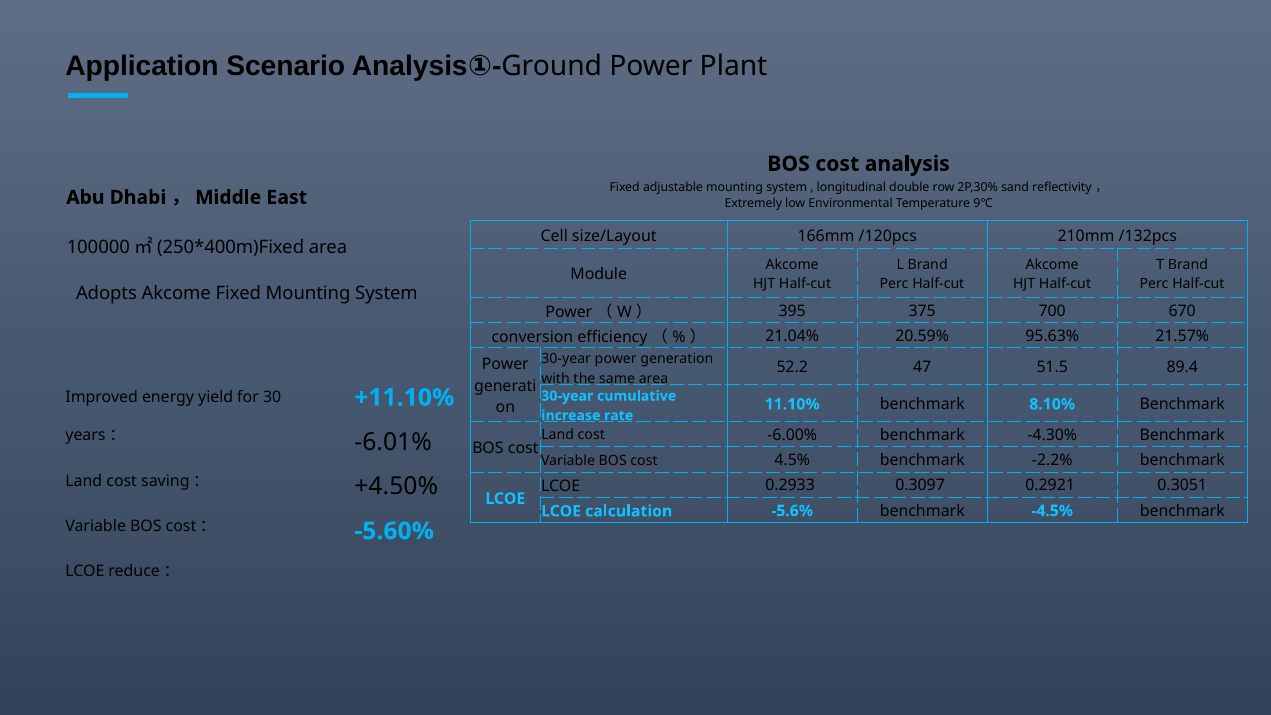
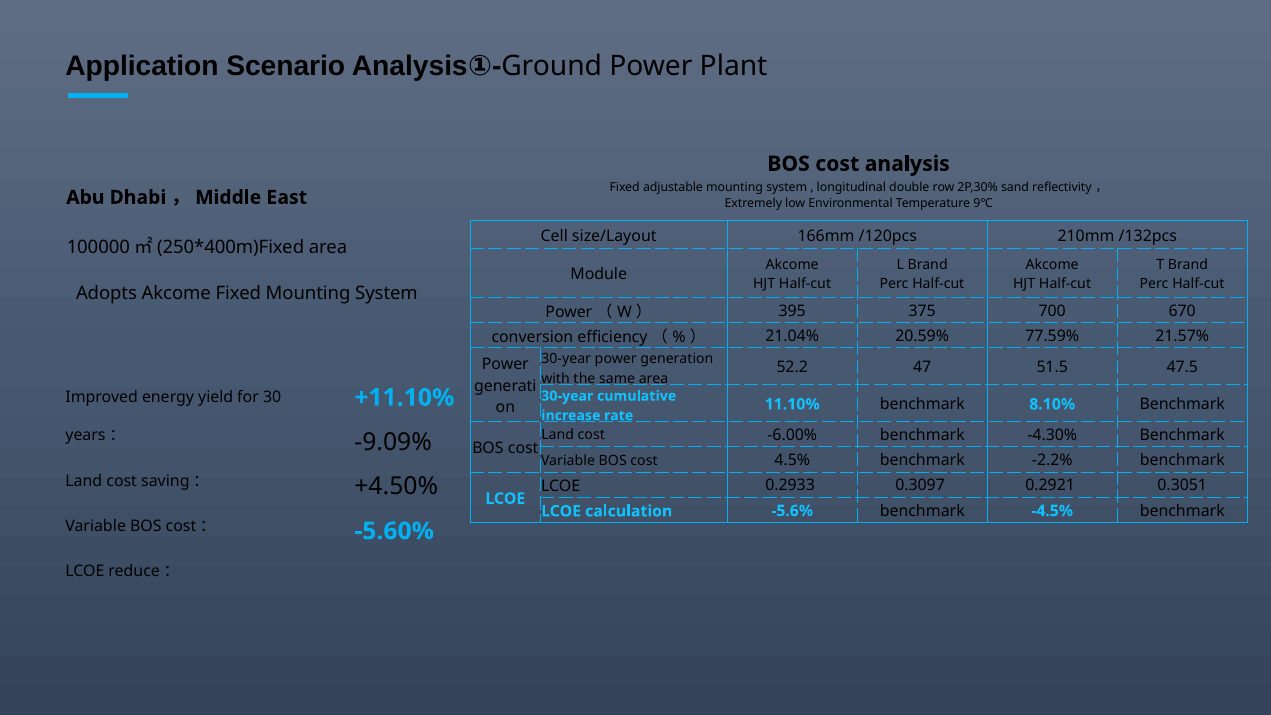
95.63%: 95.63% -> 77.59%
89.4: 89.4 -> 47.5
-6.01%: -6.01% -> -9.09%
